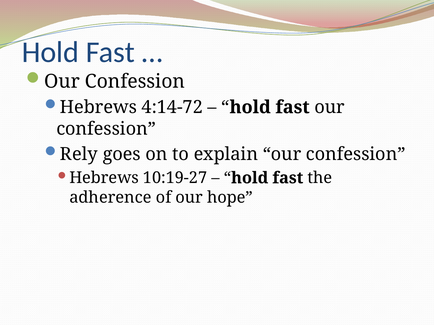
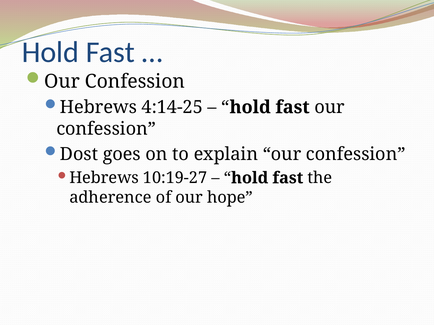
4:14-72: 4:14-72 -> 4:14-25
Rely: Rely -> Dost
